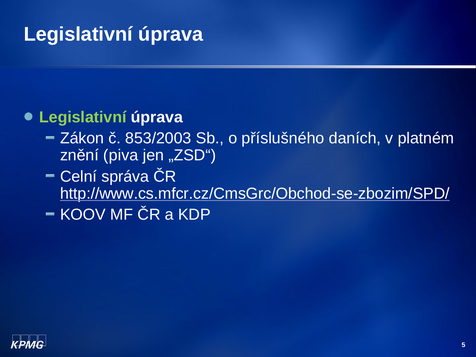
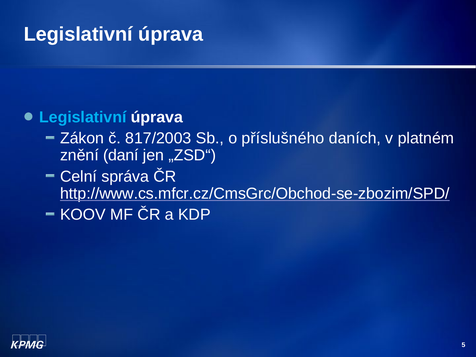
Legislativní at (83, 117) colour: light green -> light blue
853/2003: 853/2003 -> 817/2003
piva: piva -> daní
